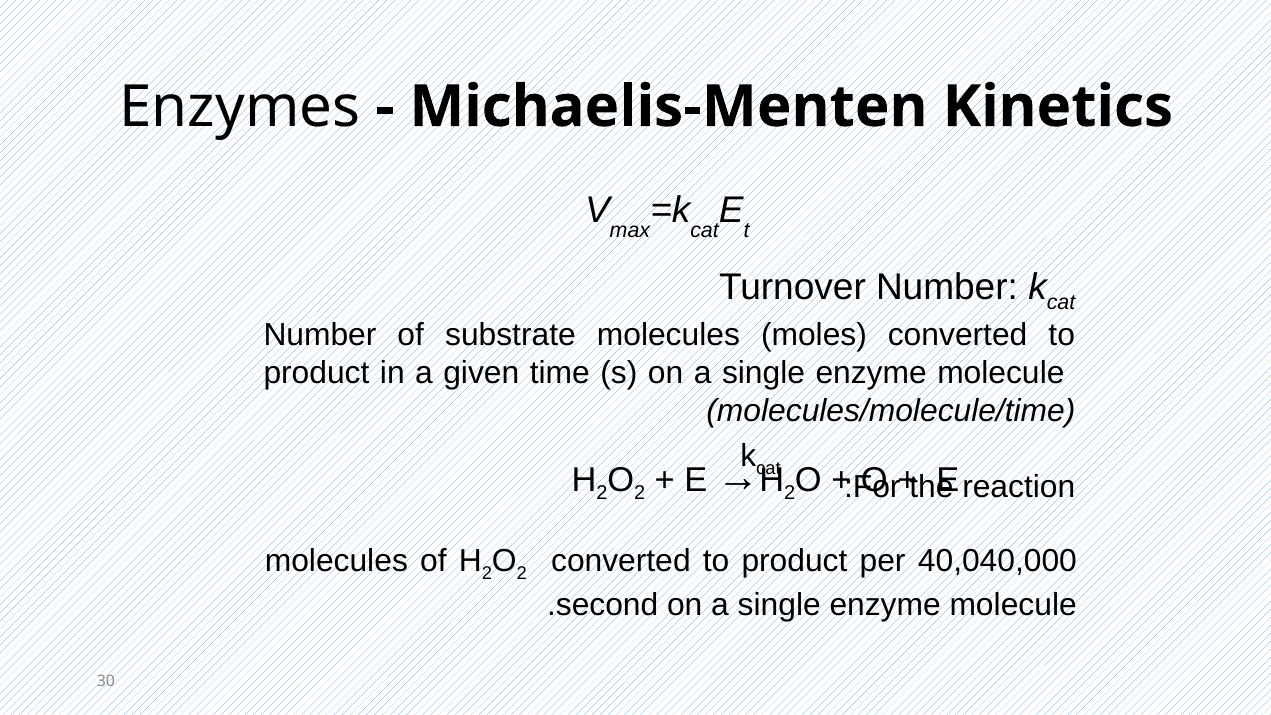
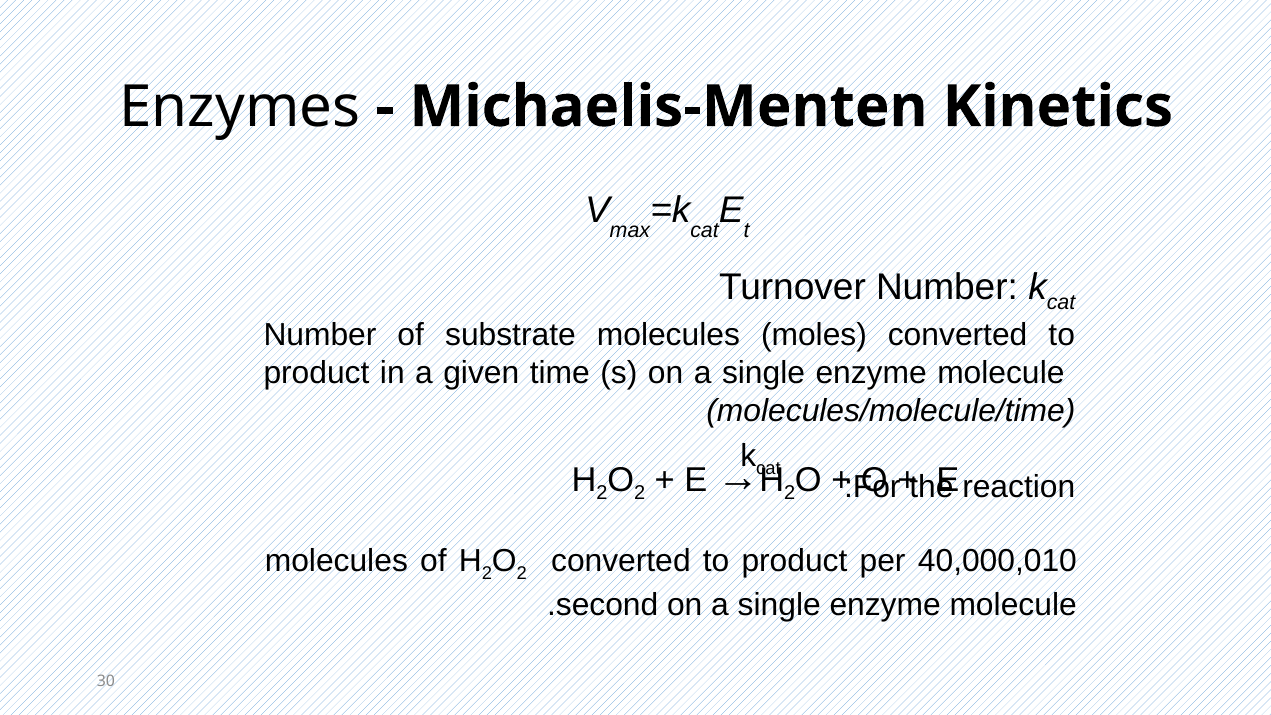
40,040,000: 40,040,000 -> 40,000,010
